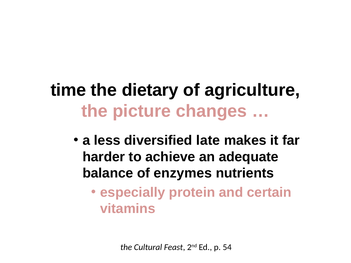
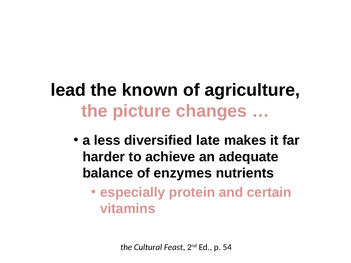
time: time -> lead
dietary: dietary -> known
